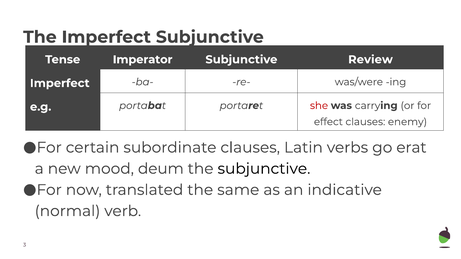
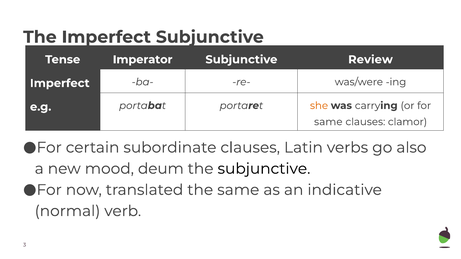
she colour: red -> orange
effect at (328, 122): effect -> same
enemy: enemy -> clamor
erat: erat -> also
